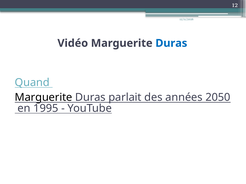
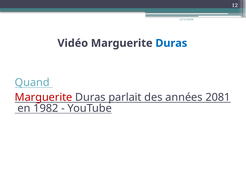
Marguerite at (44, 98) colour: black -> red
2050: 2050 -> 2081
1995: 1995 -> 1982
